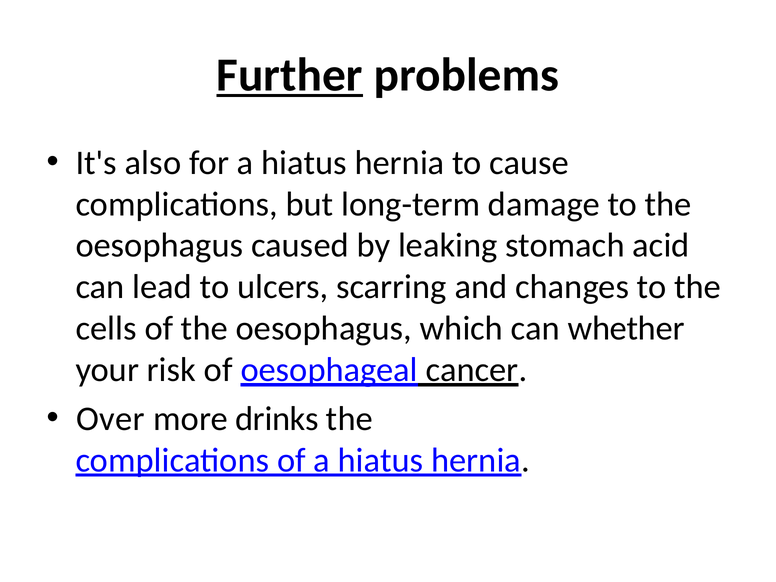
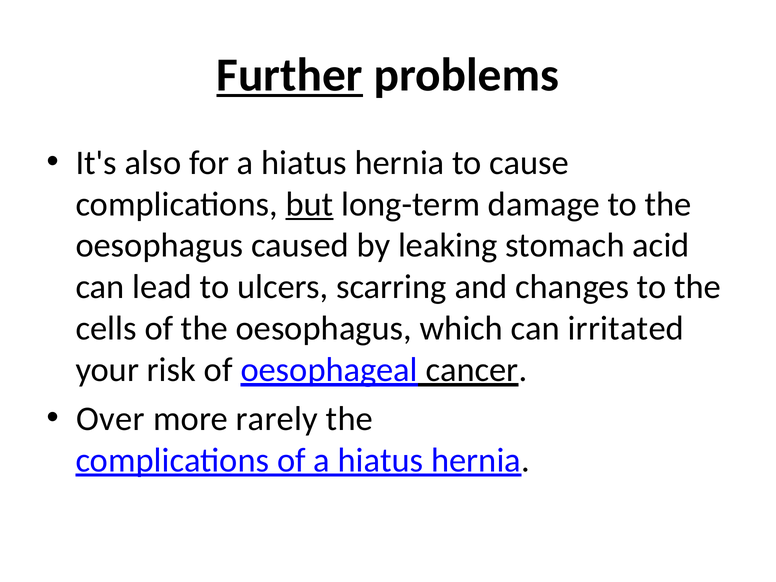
but underline: none -> present
whether: whether -> irritated
drinks: drinks -> rarely
